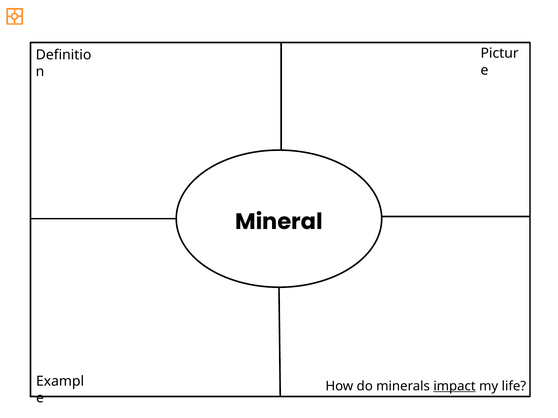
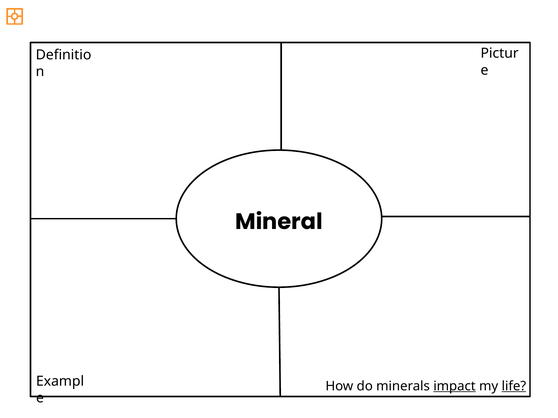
life underline: none -> present
